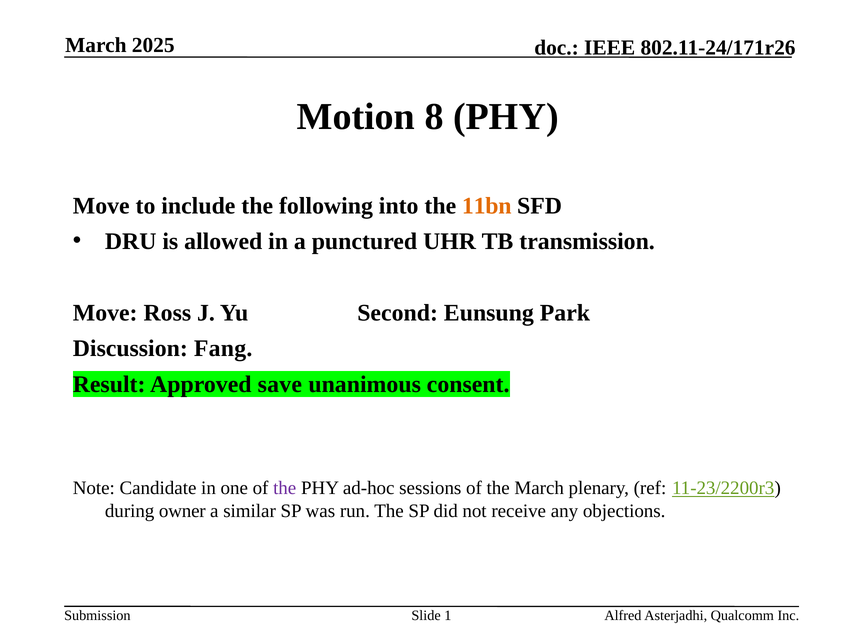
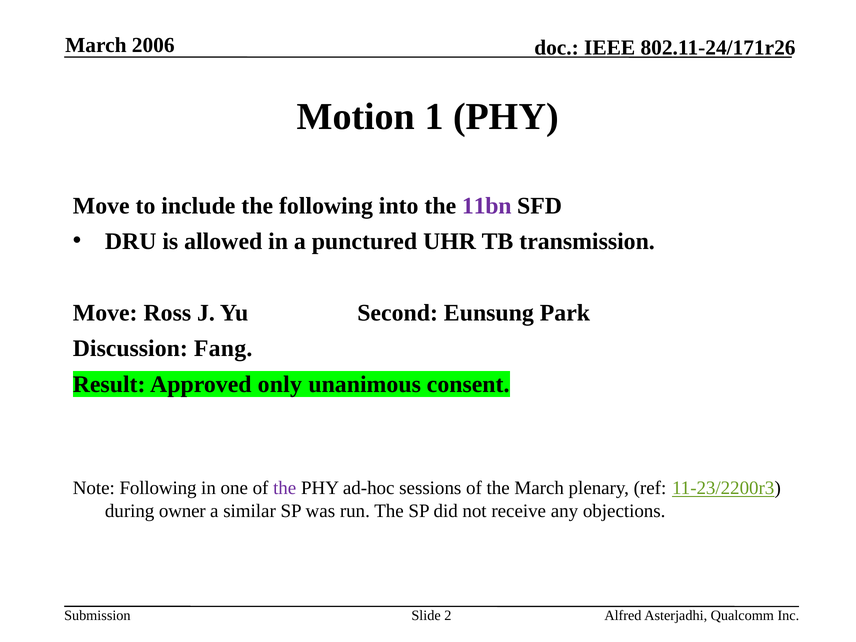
2025: 2025 -> 2006
8: 8 -> 1
11bn colour: orange -> purple
save: save -> only
Note Candidate: Candidate -> Following
1: 1 -> 2
